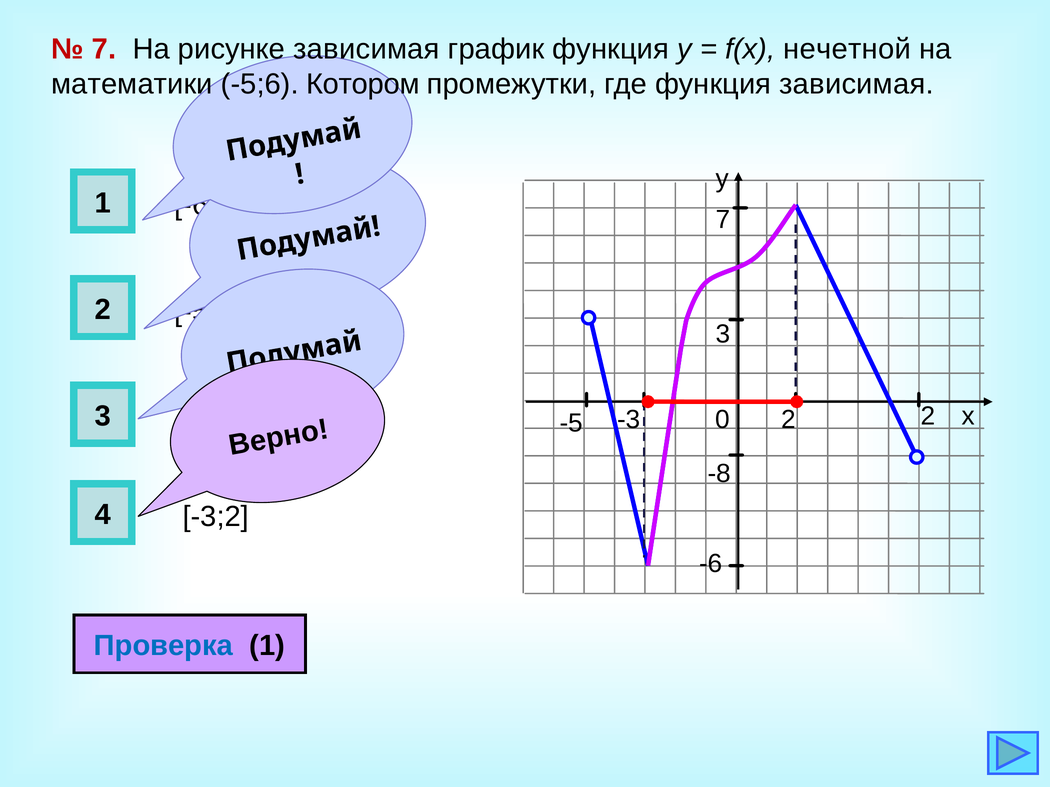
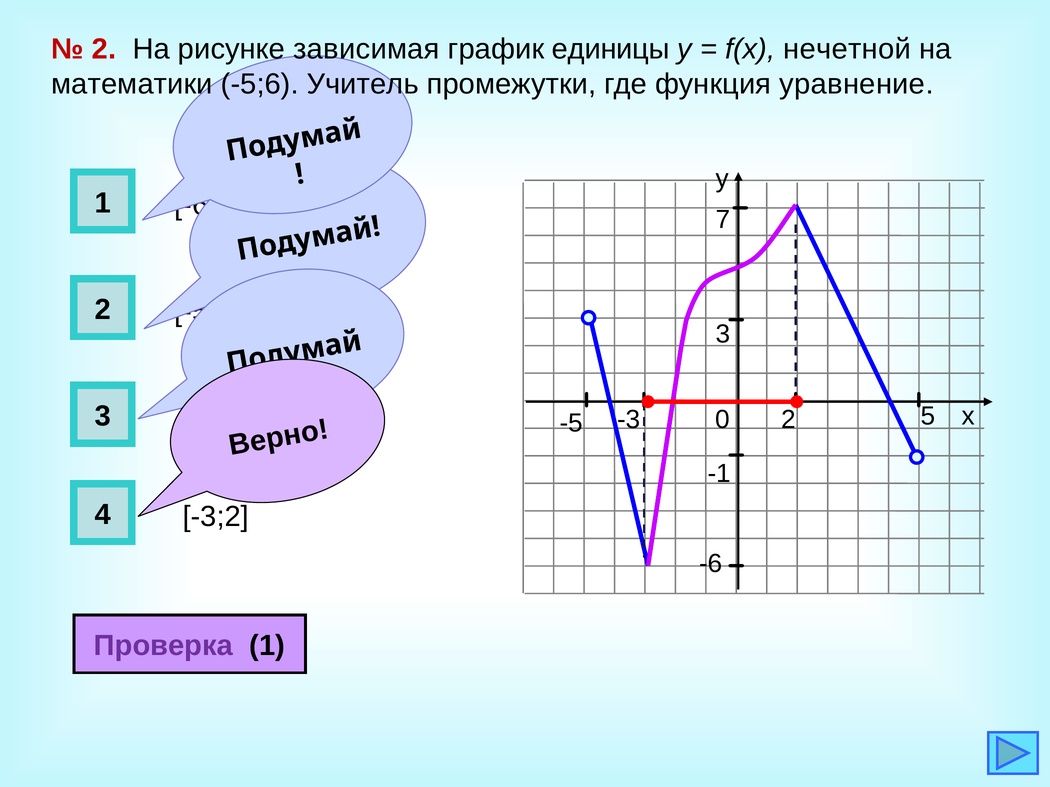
7 at (104, 49): 7 -> 2
график функция: функция -> единицы
Котором: Котором -> Учитель
функция зависимая: зависимая -> уравнение
2 at (928, 416): 2 -> 5
-8: -8 -> -1
Проверка colour: blue -> purple
